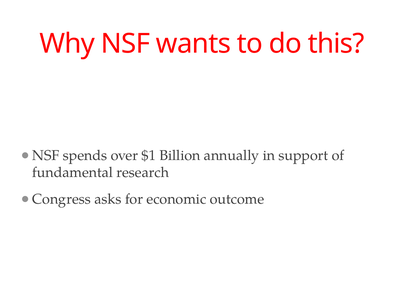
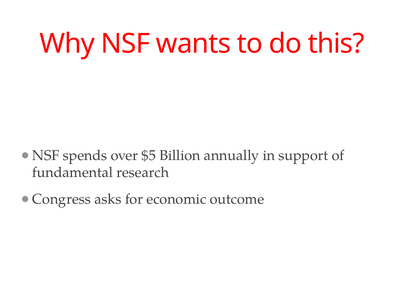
$1: $1 -> $5
